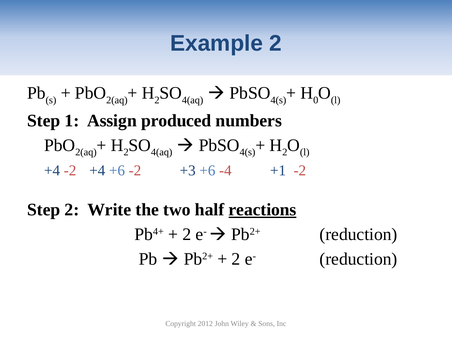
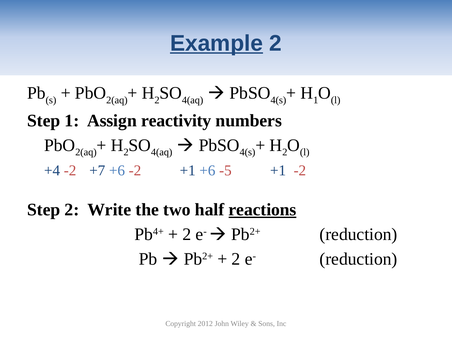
Example underline: none -> present
0 at (316, 100): 0 -> 1
produced: produced -> reactivity
-2 +4: +4 -> +7
-2 +3: +3 -> +1
-4: -4 -> -5
